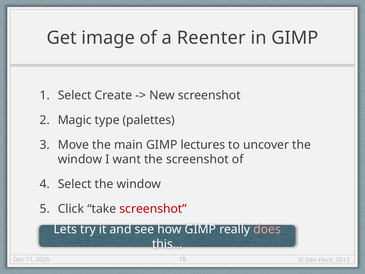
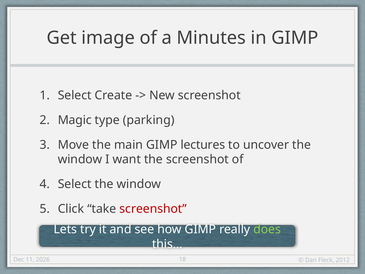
Reenter: Reenter -> Minutes
palettes: palettes -> parking
does colour: pink -> light green
